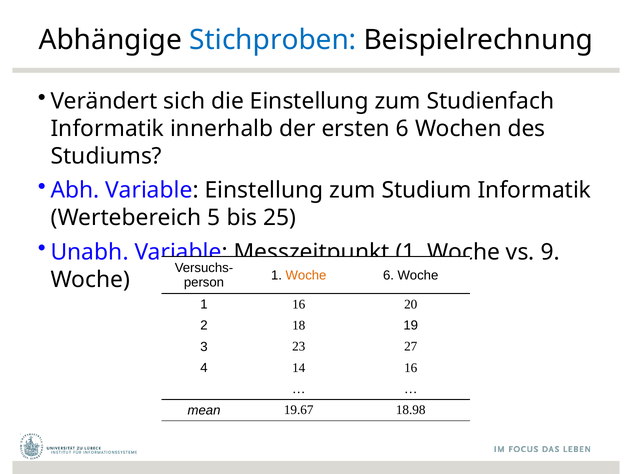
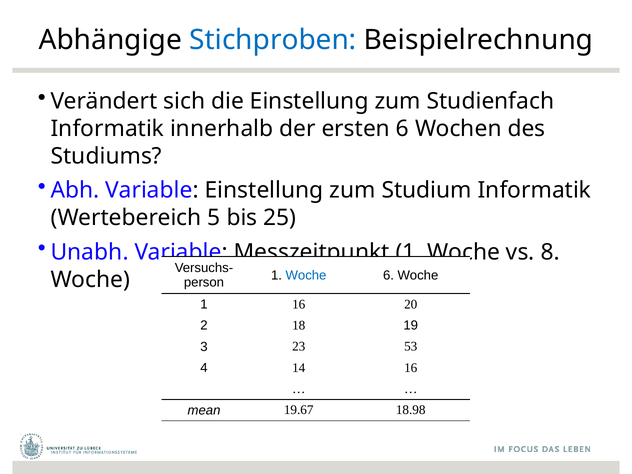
9: 9 -> 8
Woche at (306, 275) colour: orange -> blue
27: 27 -> 53
